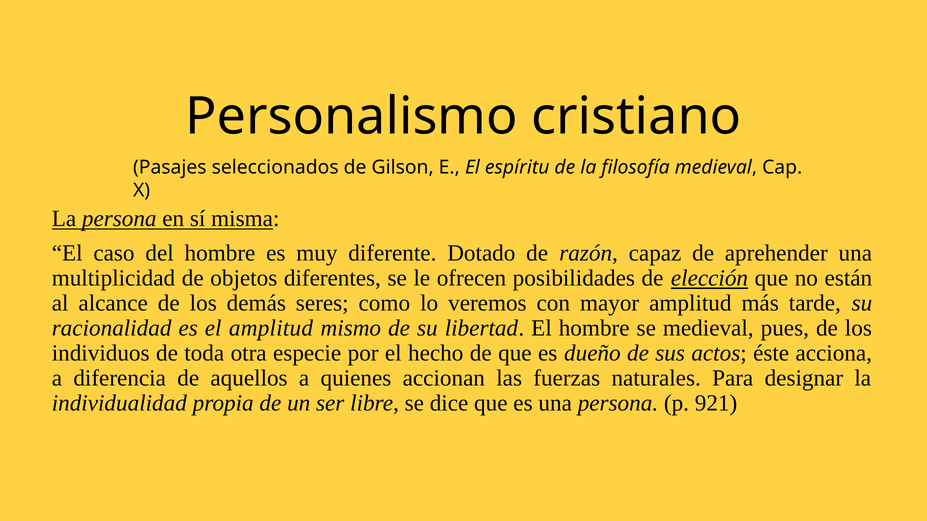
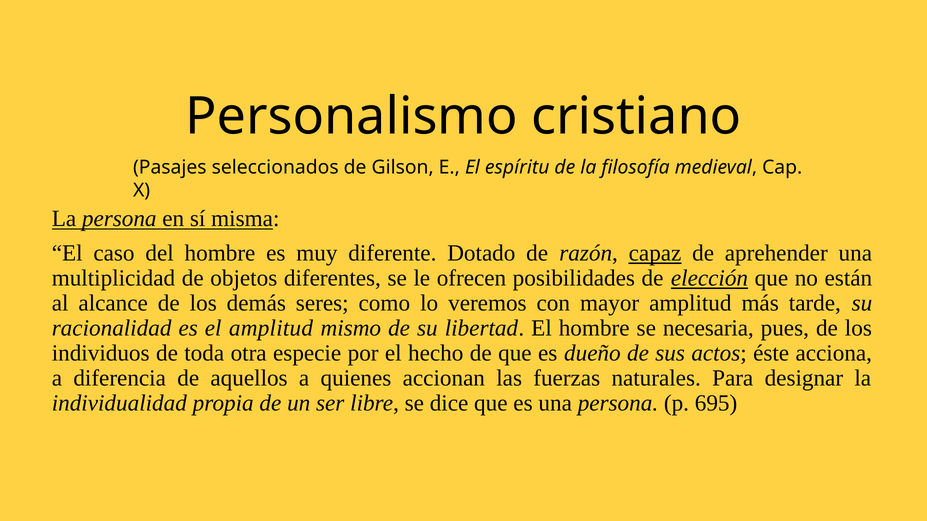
capaz underline: none -> present
se medieval: medieval -> necesaria
921: 921 -> 695
